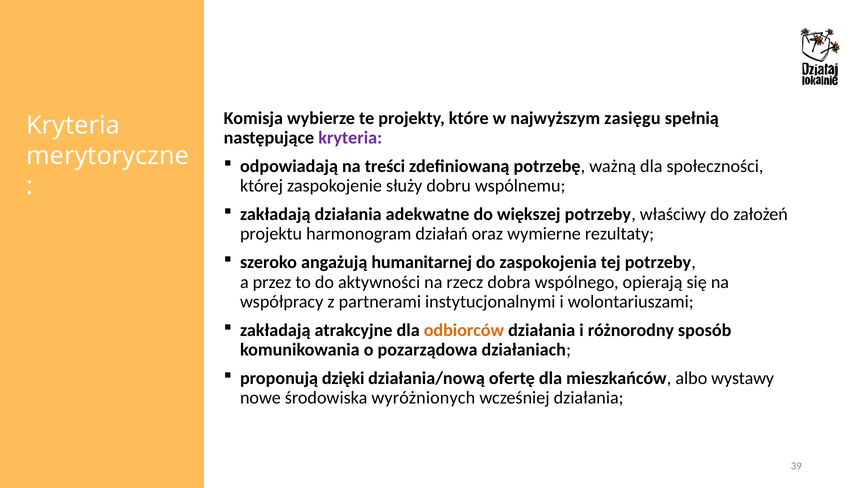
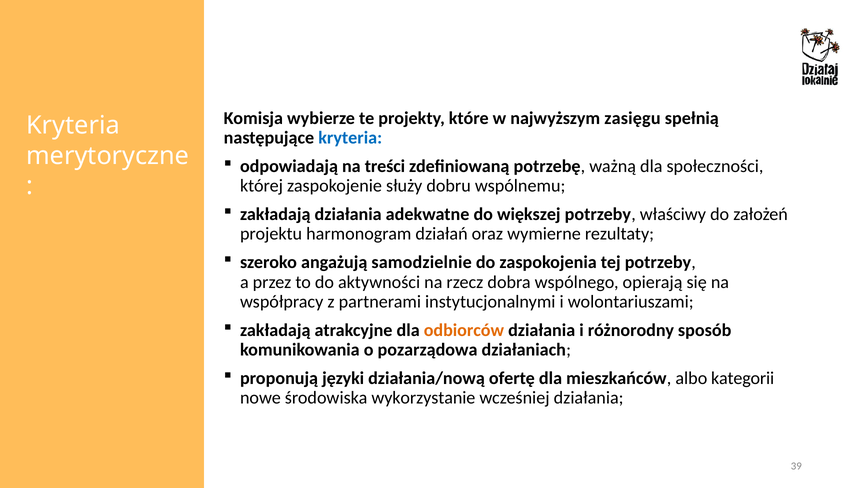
kryteria at (350, 138) colour: purple -> blue
humanitarnej: humanitarnej -> samodzielnie
dzięki: dzięki -> języki
wystawy: wystawy -> kategorii
wyróżnionych: wyróżnionych -> wykorzystanie
